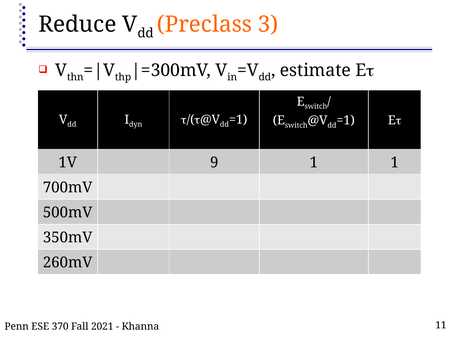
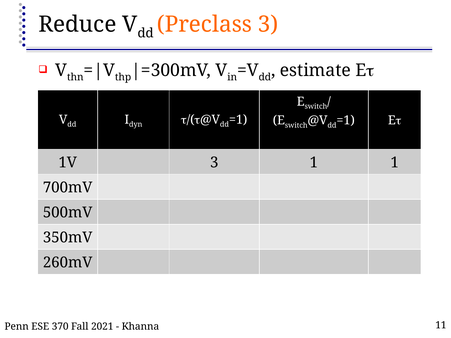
1V 9: 9 -> 3
